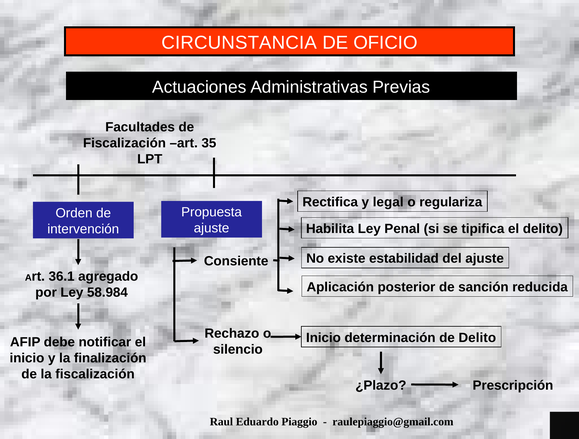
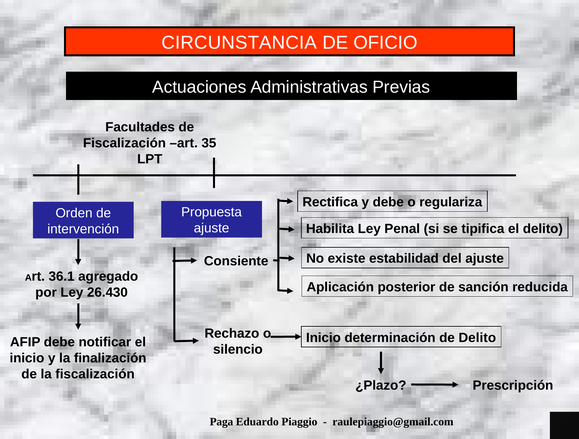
y legal: legal -> debe
58.984: 58.984 -> 26.430
Raul: Raul -> Paga
